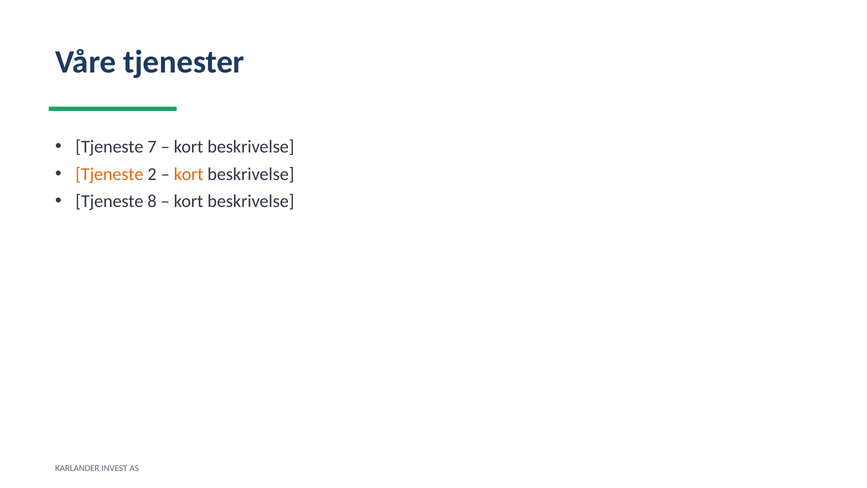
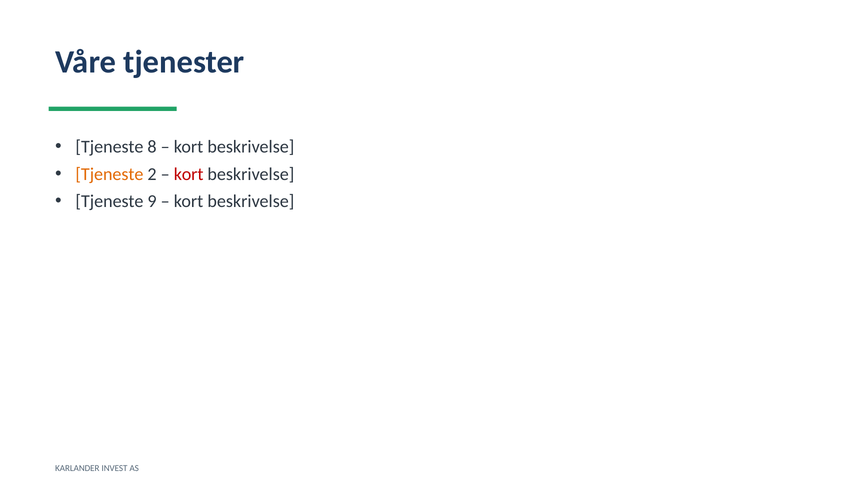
7: 7 -> 8
kort at (189, 174) colour: orange -> red
8: 8 -> 9
